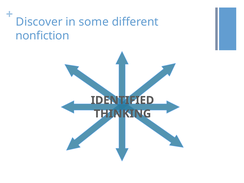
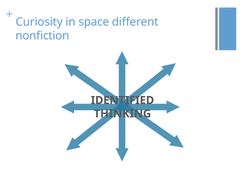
Discover: Discover -> Curiosity
some: some -> space
